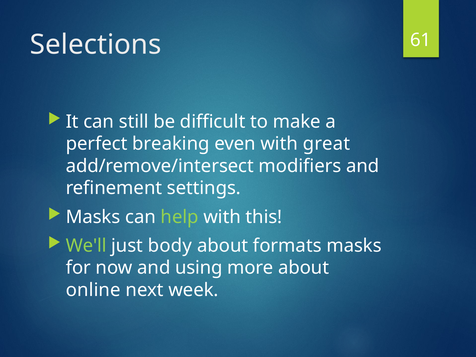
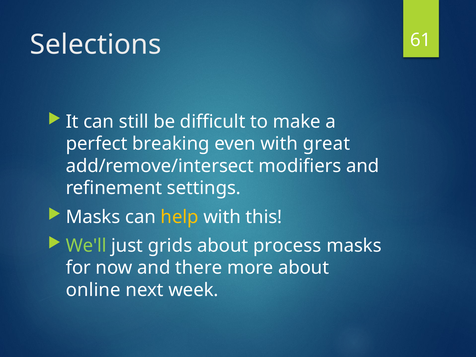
help colour: light green -> yellow
body: body -> grids
formats: formats -> process
using: using -> there
